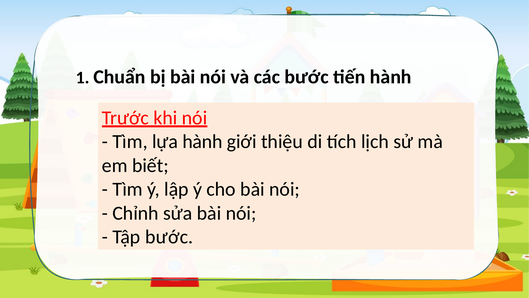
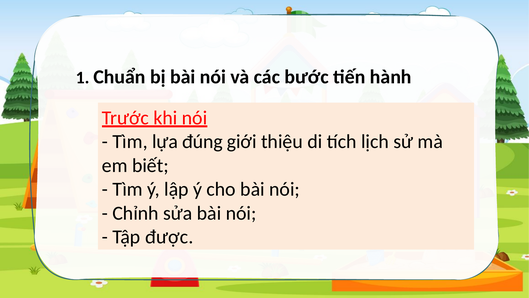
lựa hành: hành -> đúng
Tập bước: bước -> được
